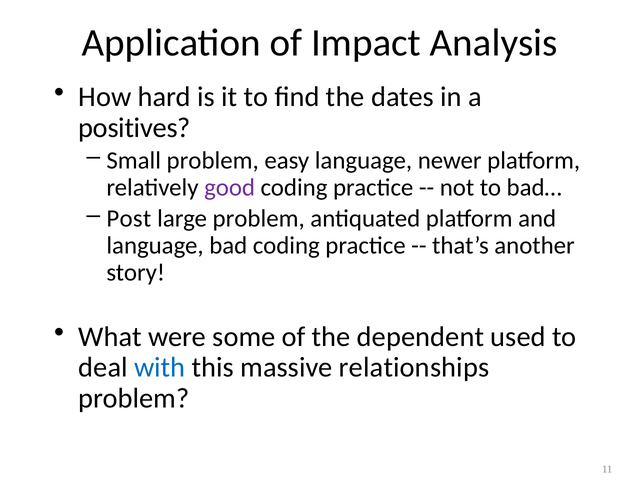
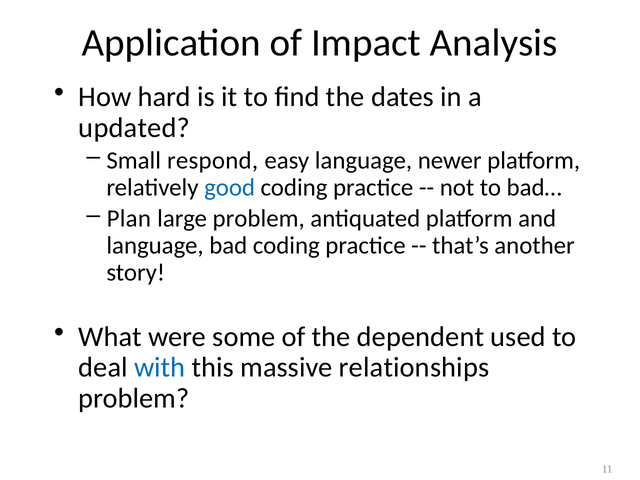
positives: positives -> updated
Small problem: problem -> respond
good colour: purple -> blue
Post: Post -> Plan
